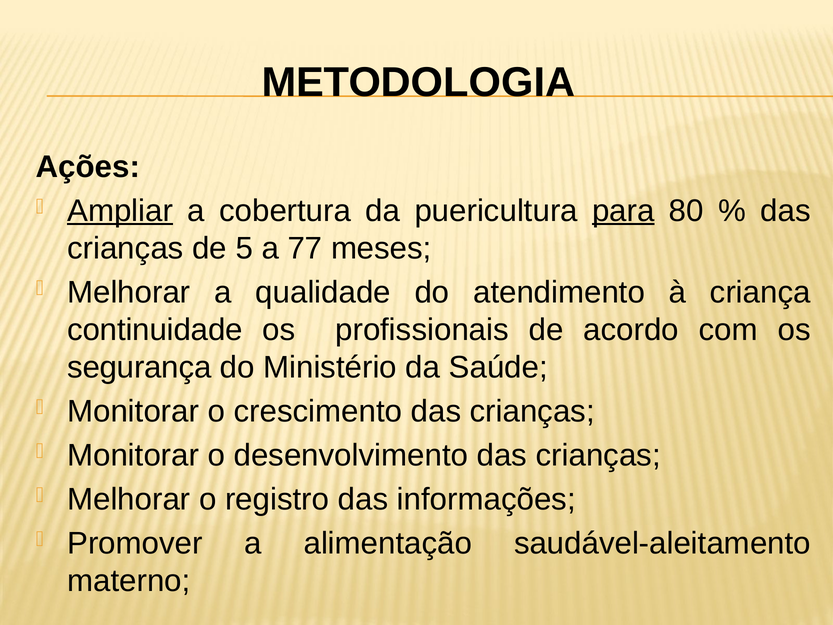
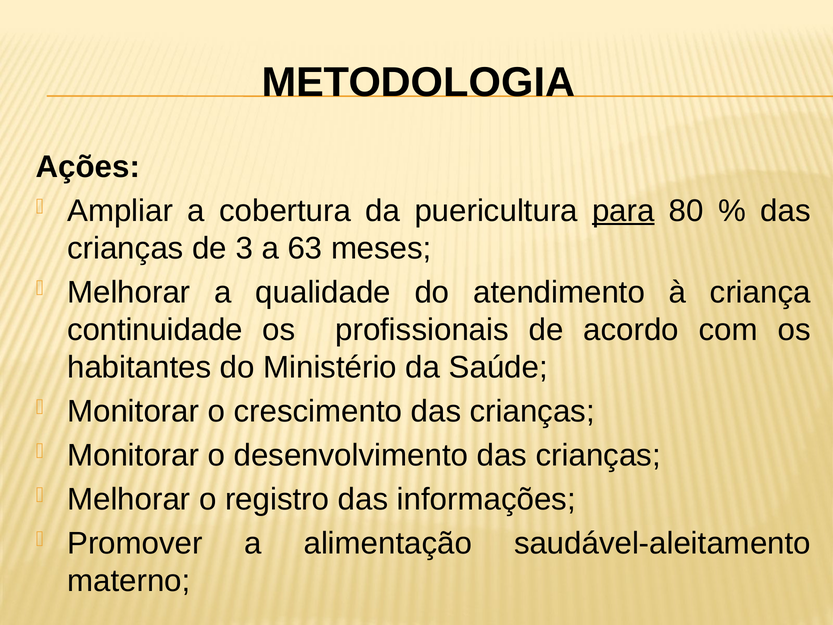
Ampliar underline: present -> none
5: 5 -> 3
77: 77 -> 63
segurança: segurança -> habitantes
